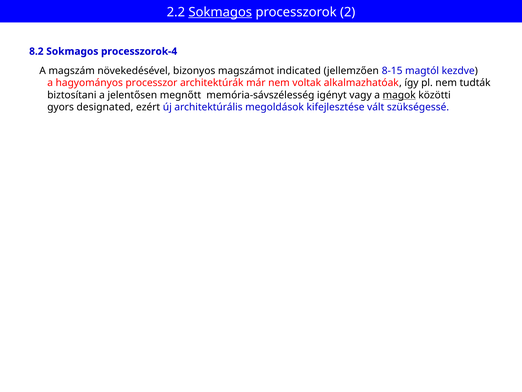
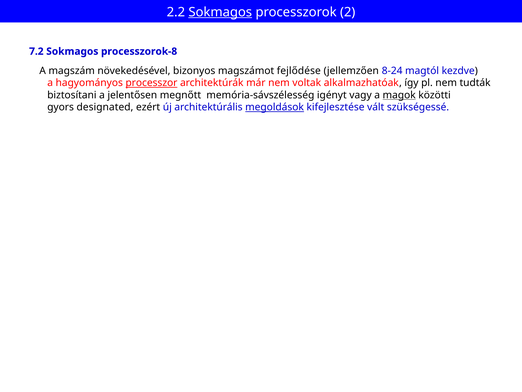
8.2: 8.2 -> 7.2
processzorok-4: processzorok-4 -> processzorok-8
indicated: indicated -> fejlődése
8-15: 8-15 -> 8-24
processzor underline: none -> present
megoldások underline: none -> present
